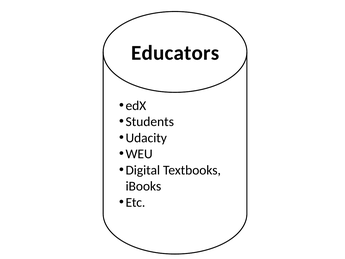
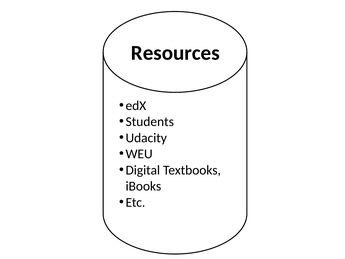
Educators: Educators -> Resources
